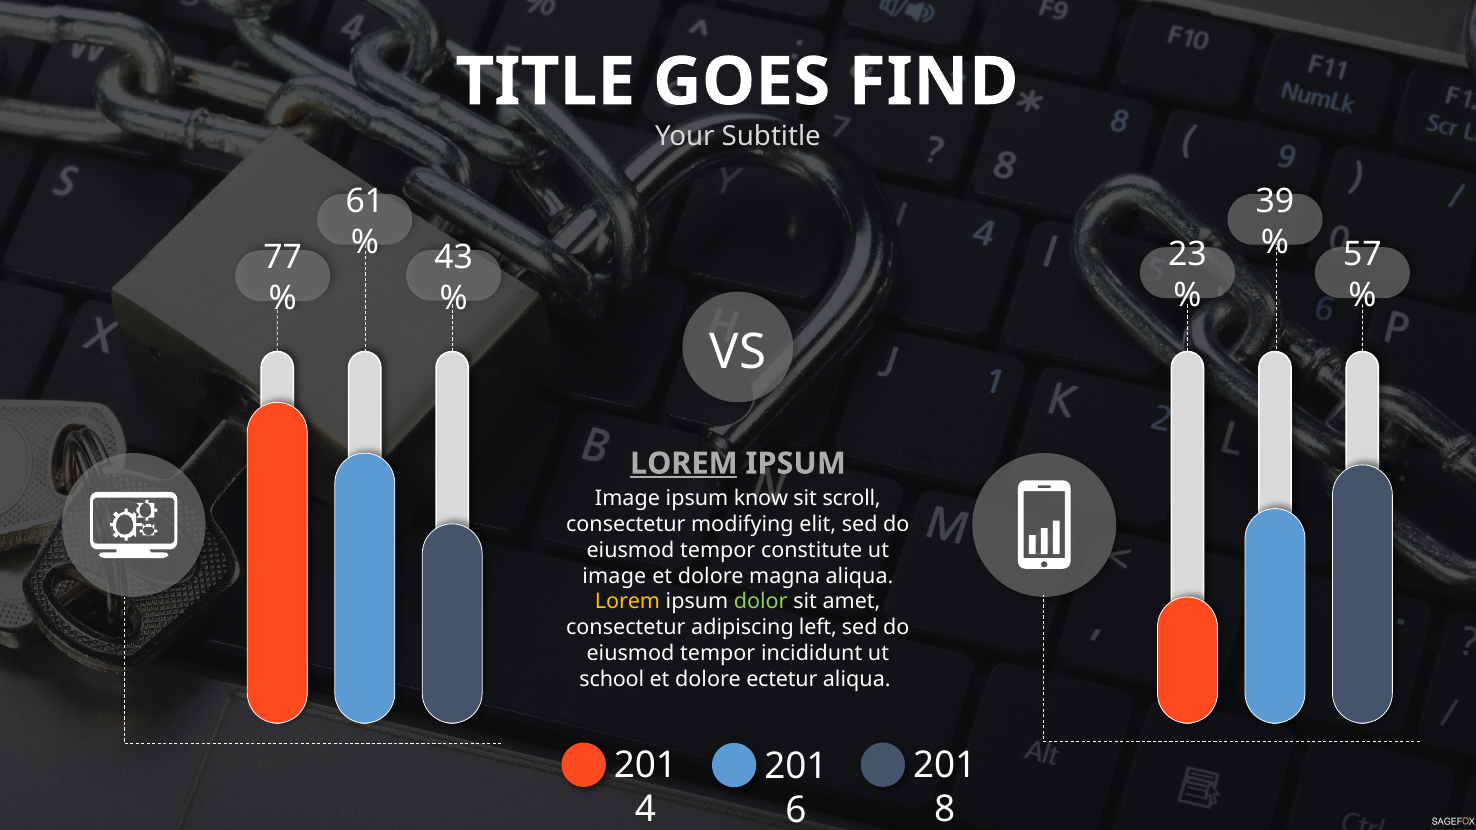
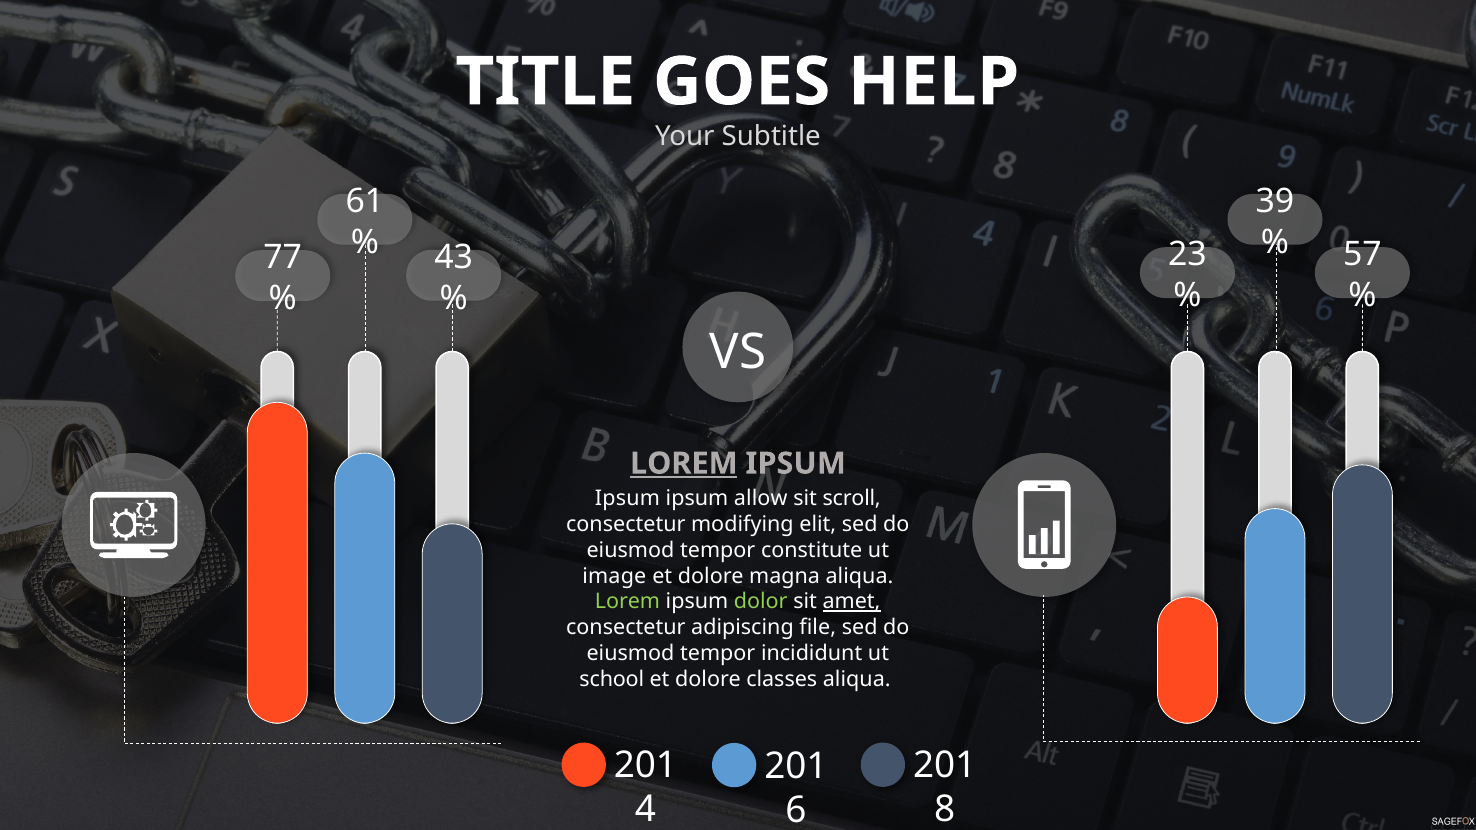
FIND: FIND -> HELP
Image at (627, 499): Image -> Ipsum
know: know -> allow
Lorem at (628, 602) colour: yellow -> light green
amet underline: none -> present
left: left -> file
ectetur: ectetur -> classes
